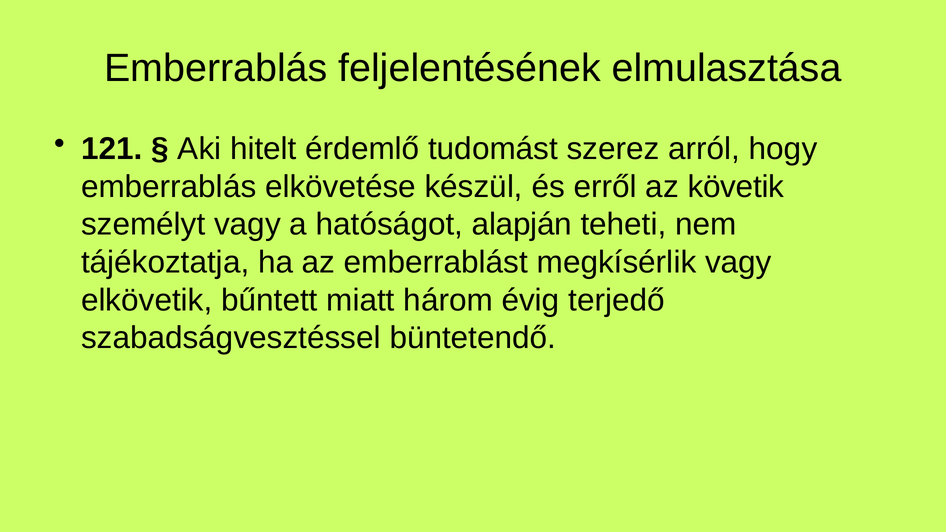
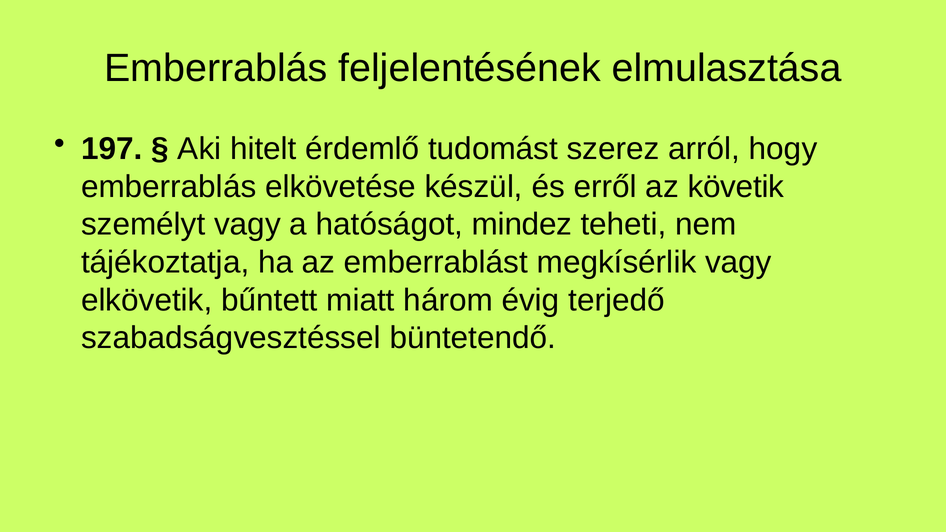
121: 121 -> 197
alapján: alapján -> mindez
